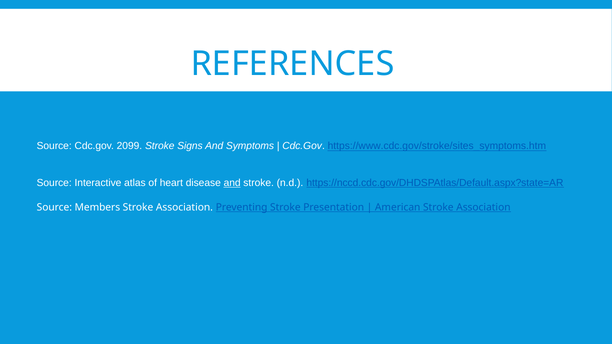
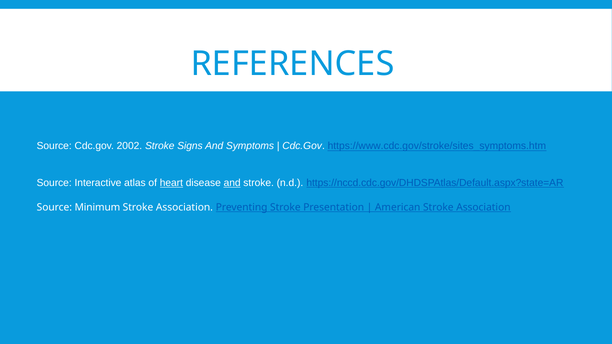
2099: 2099 -> 2002
heart underline: none -> present
Members: Members -> Minimum
